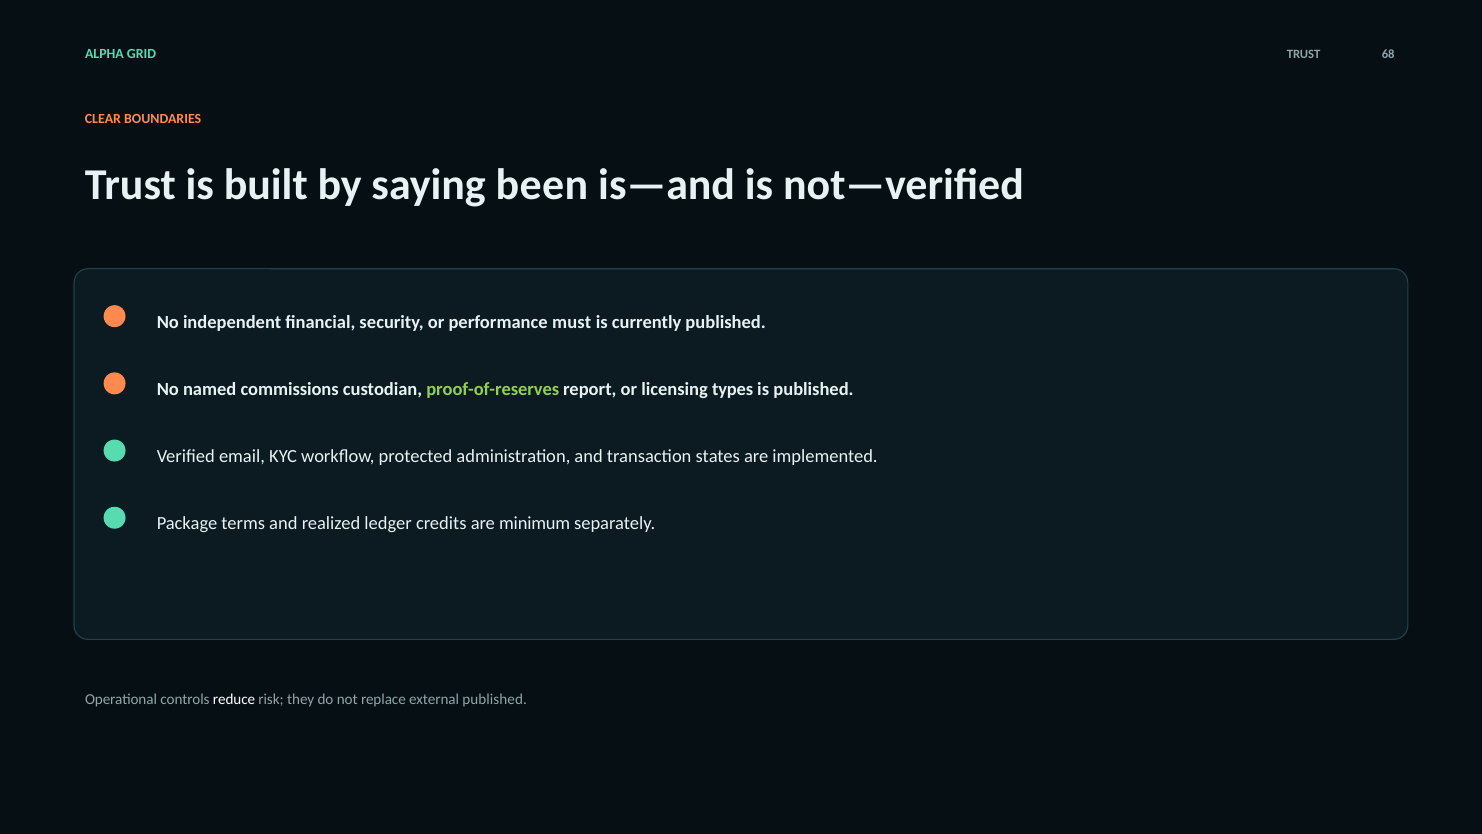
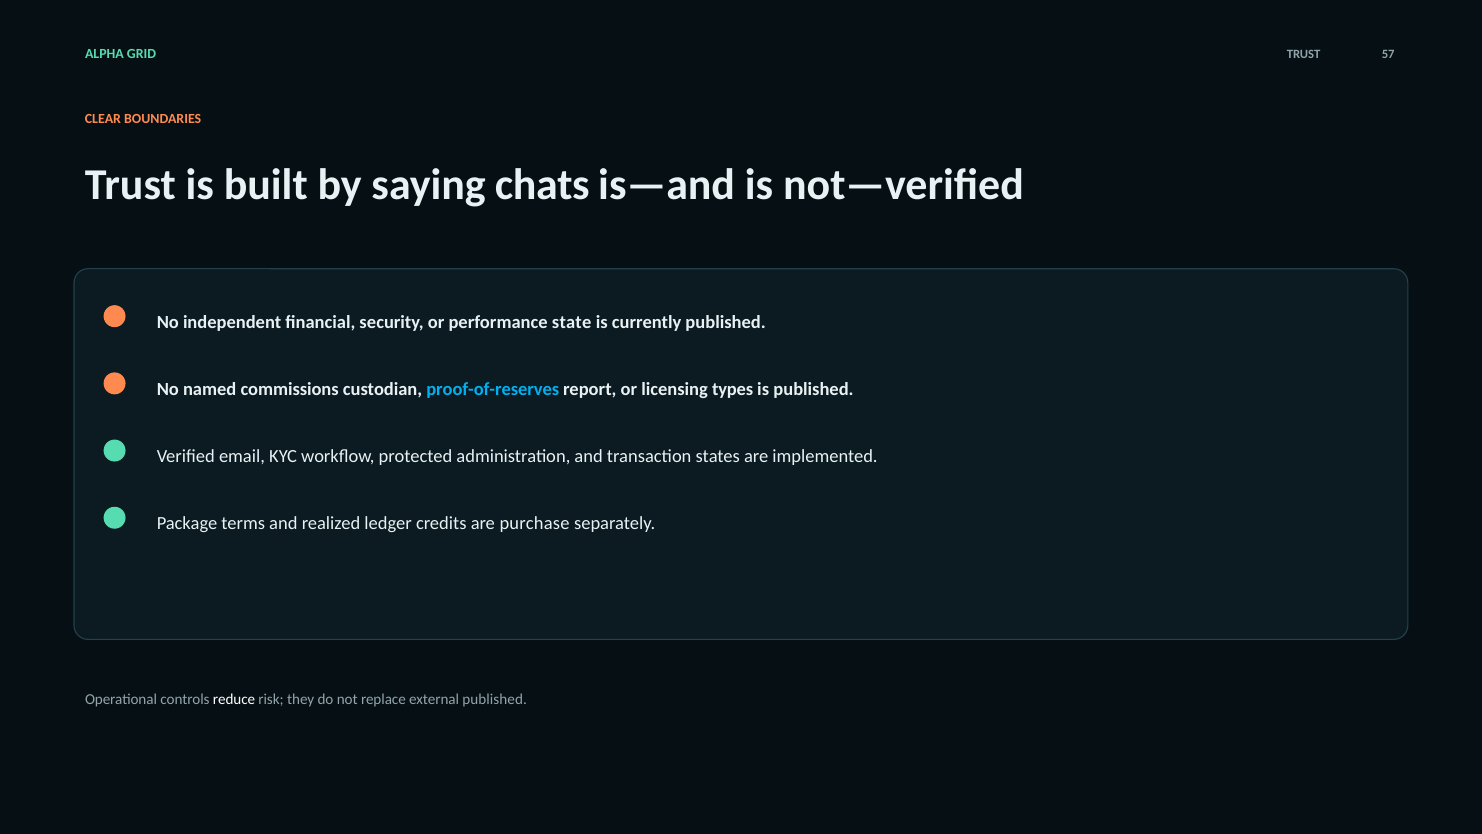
68: 68 -> 57
been: been -> chats
must: must -> state
proof-of-reserves colour: light green -> light blue
minimum: minimum -> purchase
